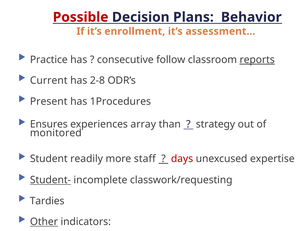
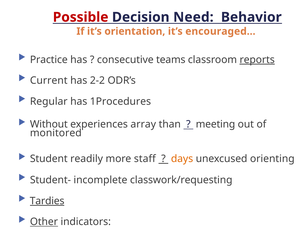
Plans: Plans -> Need
enrollment: enrollment -> orientation
assessment…: assessment… -> encouraged…
follow: follow -> teams
2-8: 2-8 -> 2-2
Present: Present -> Regular
Ensures: Ensures -> Without
strategy: strategy -> meeting
days colour: red -> orange
expertise: expertise -> orienting
Student- underline: present -> none
Tardies underline: none -> present
